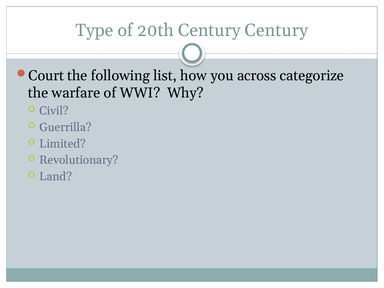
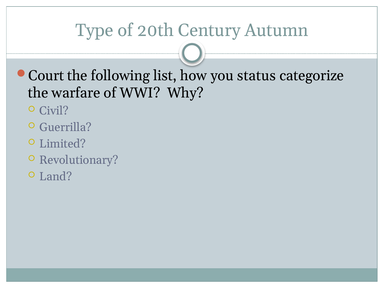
Century Century: Century -> Autumn
across: across -> status
